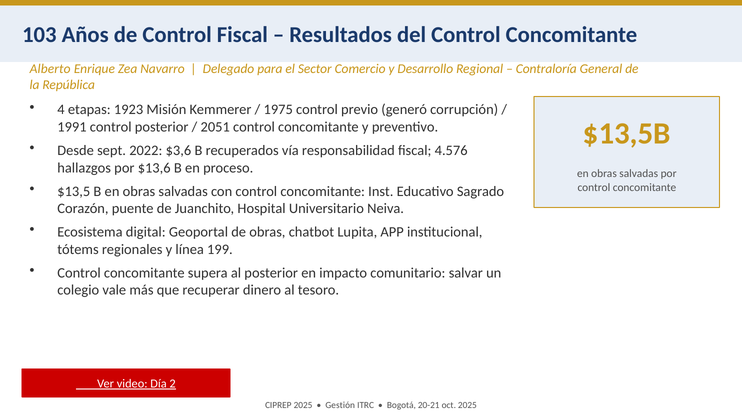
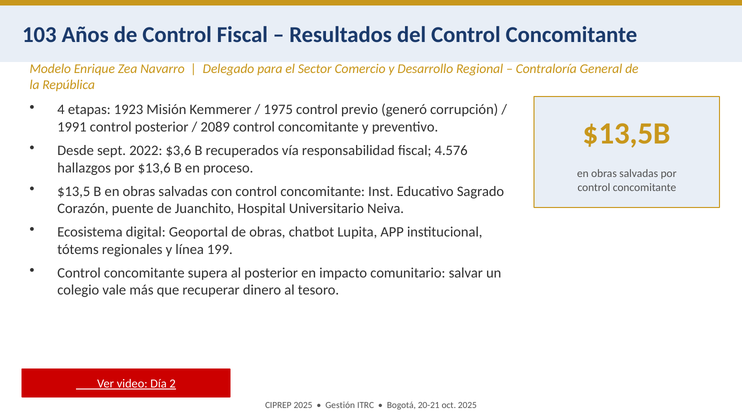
Alberto: Alberto -> Modelo
2051: 2051 -> 2089
